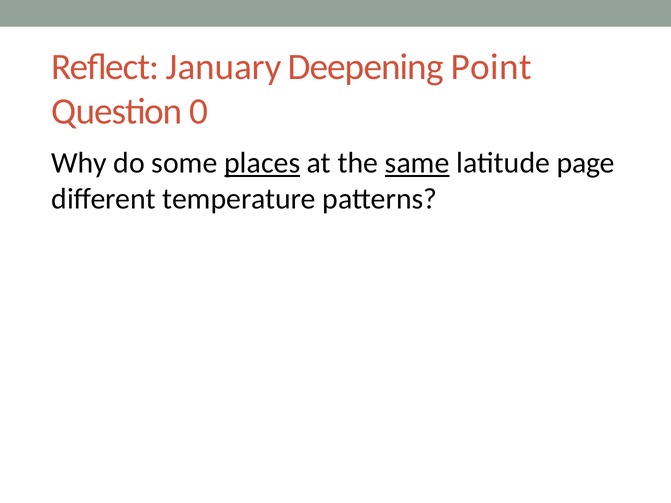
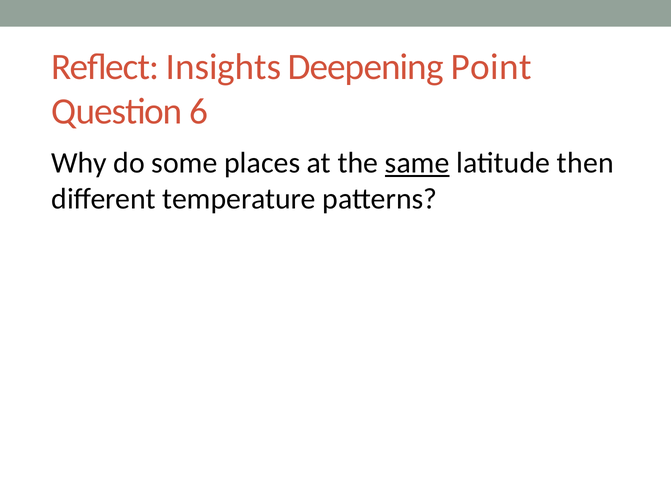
January: January -> Insights
0: 0 -> 6
places underline: present -> none
page: page -> then
